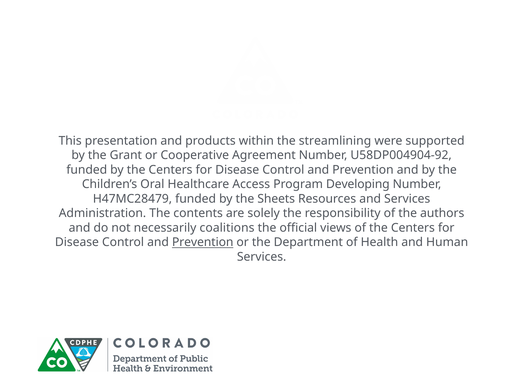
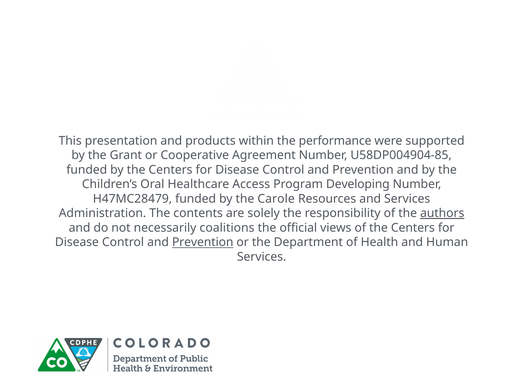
streamlining: streamlining -> performance
U58DP004904-92: U58DP004904-92 -> U58DP004904-85
Sheets: Sheets -> Carole
authors underline: none -> present
